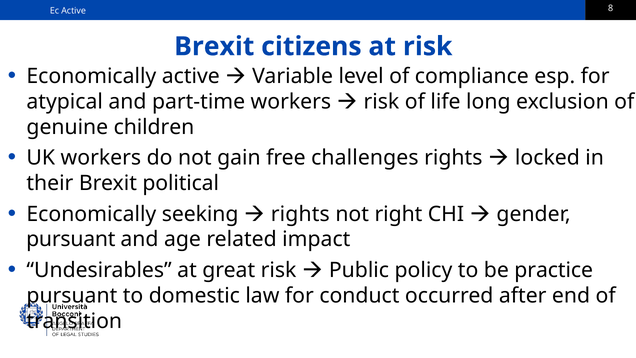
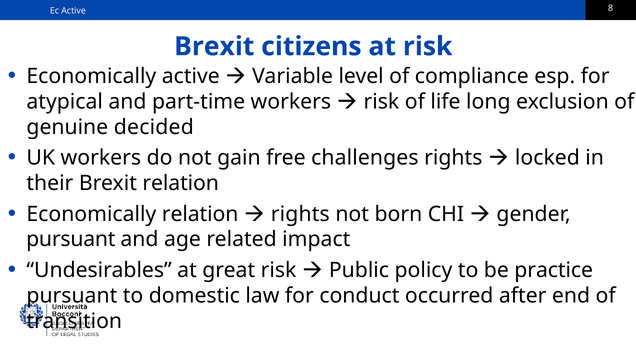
children: children -> decided
Brexit political: political -> relation
Economically seeking: seeking -> relation
right: right -> born
